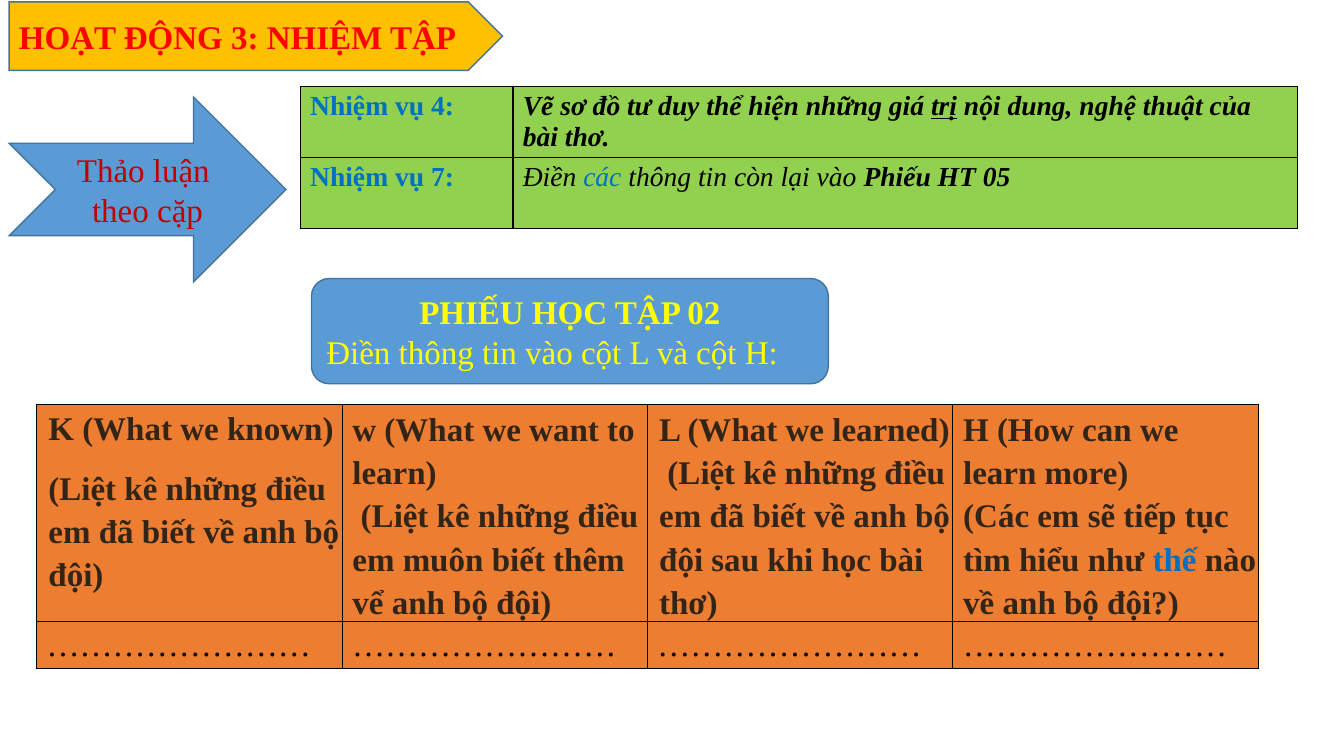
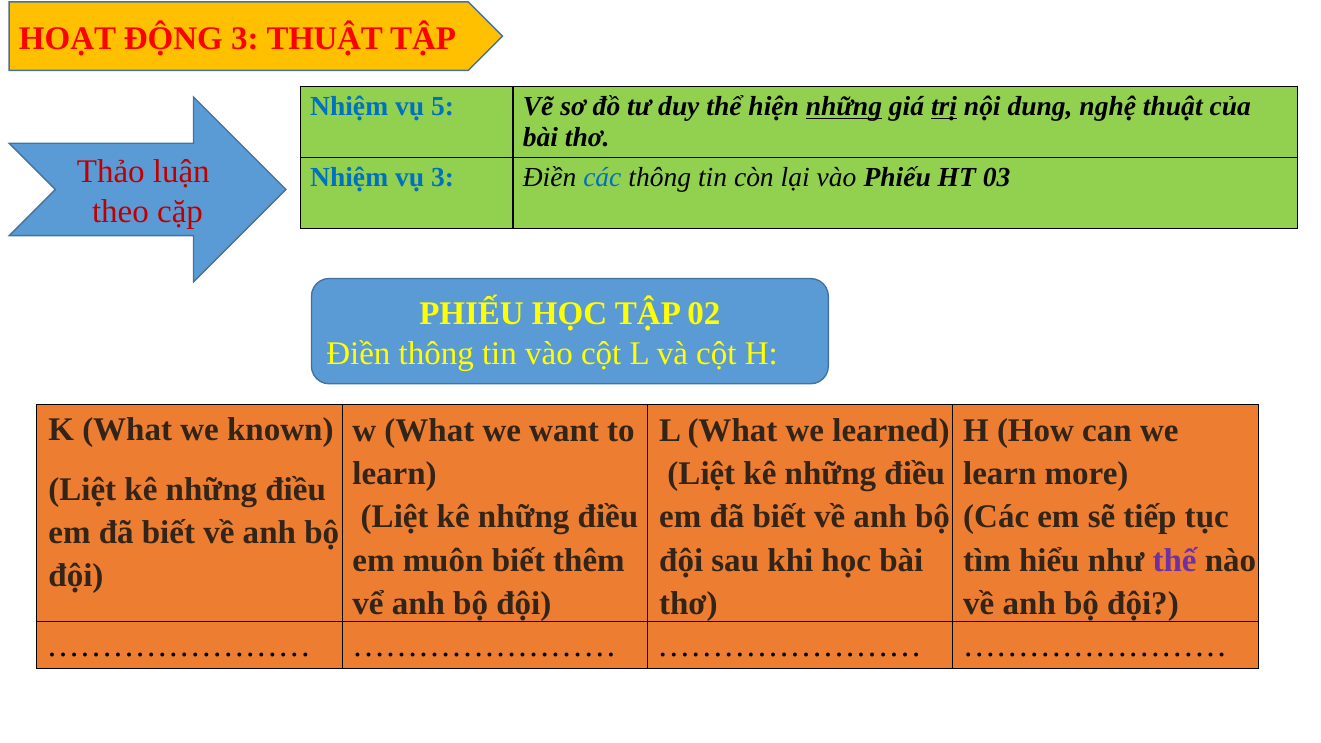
3 NHIỆM: NHIỆM -> THUẬT
4: 4 -> 5
những at (844, 107) underline: none -> present
vụ 7: 7 -> 3
05: 05 -> 03
thế colour: blue -> purple
